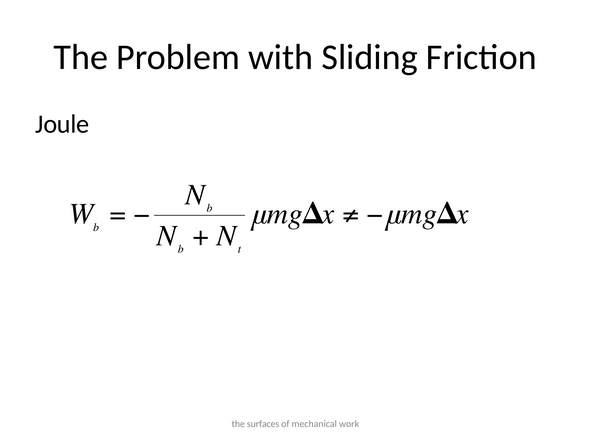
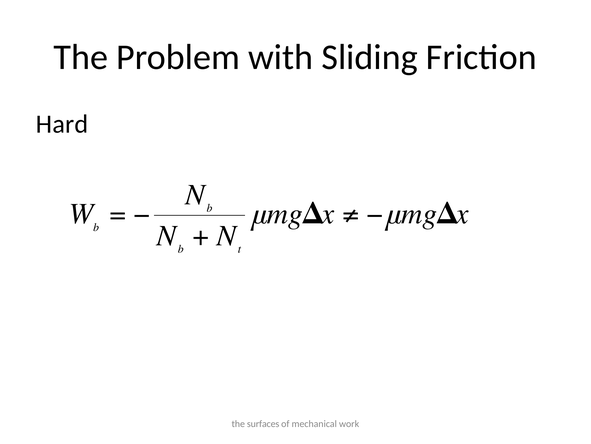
Joule: Joule -> Hard
